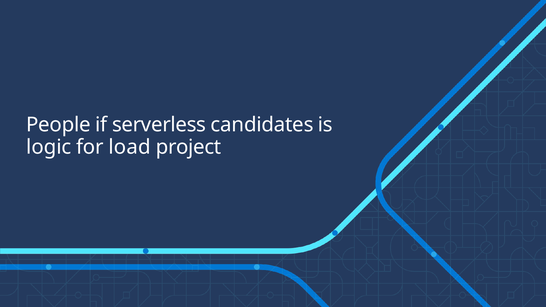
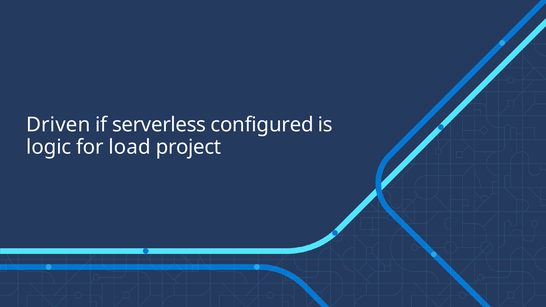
People: People -> Driven
candidates: candidates -> configured
